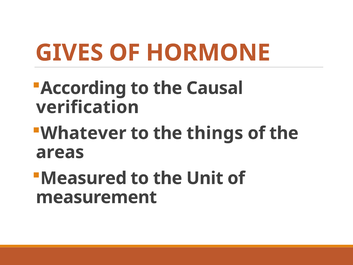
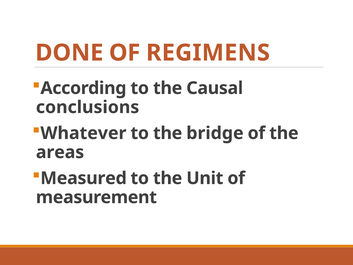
GIVES: GIVES -> DONE
HORMONE: HORMONE -> REGIMENS
verification: verification -> conclusions
things: things -> bridge
